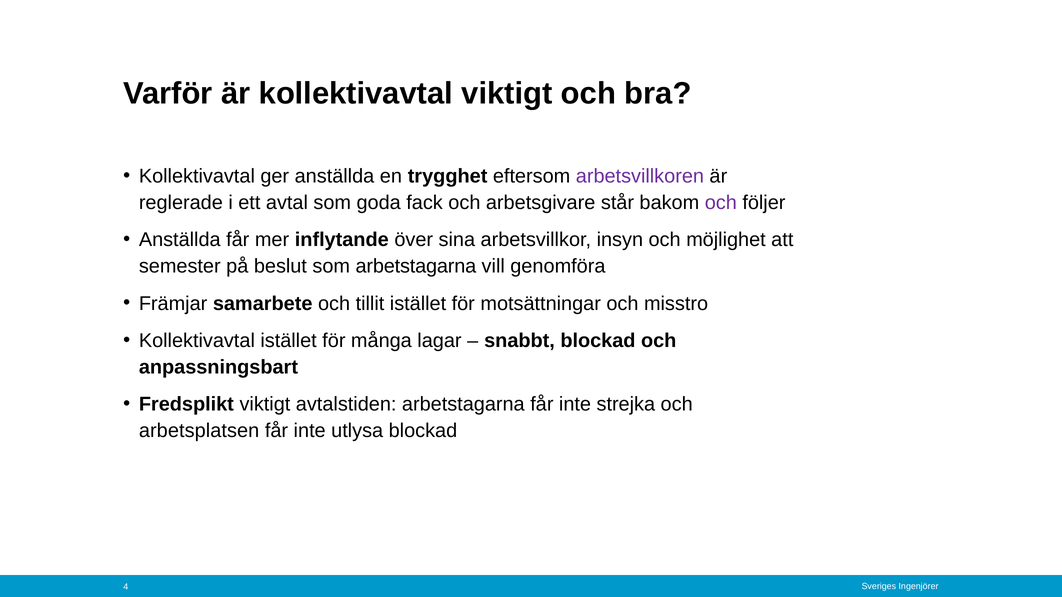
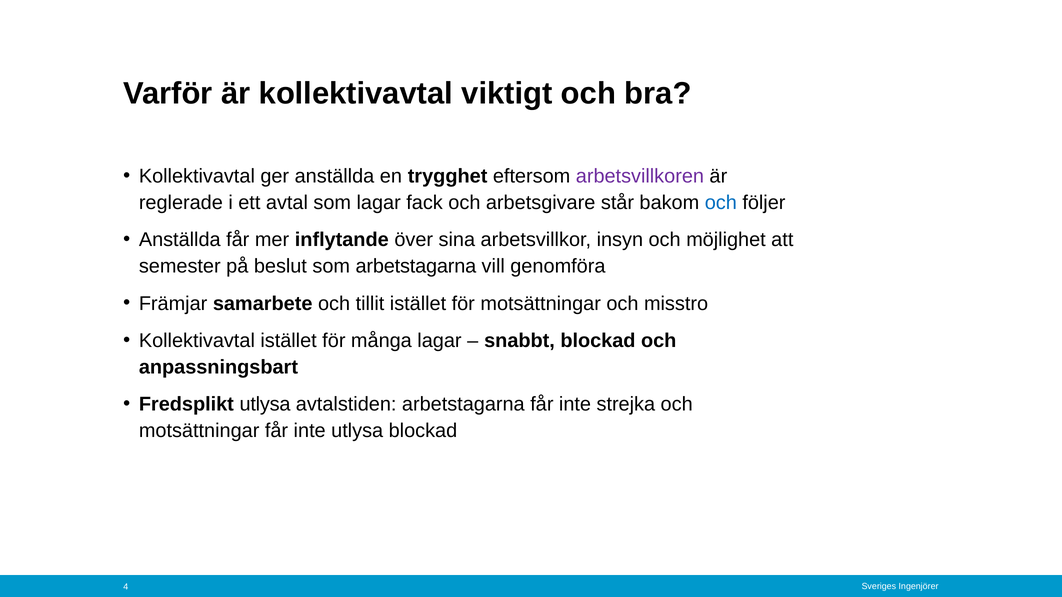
som goda: goda -> lagar
och at (721, 203) colour: purple -> blue
Fredsplikt viktigt: viktigt -> utlysa
arbetsplatsen at (199, 431): arbetsplatsen -> motsättningar
